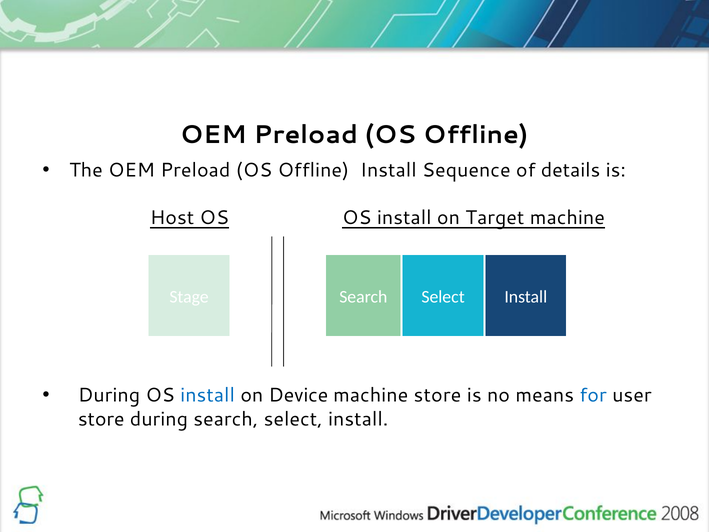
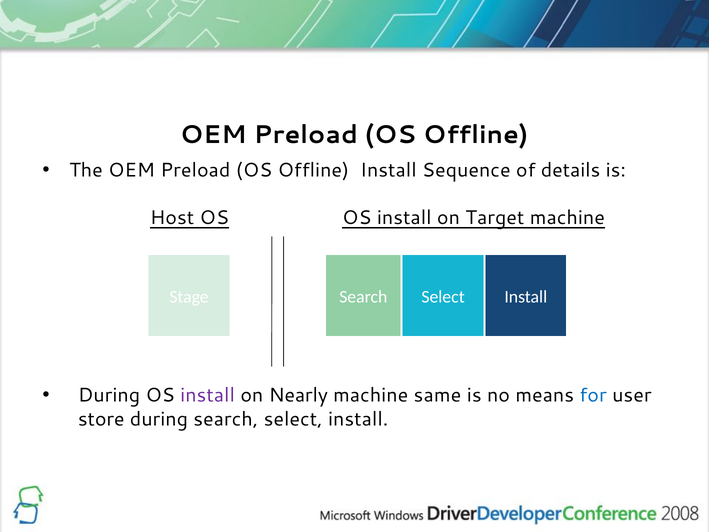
install at (208, 395) colour: blue -> purple
Device: Device -> Nearly
machine store: store -> same
